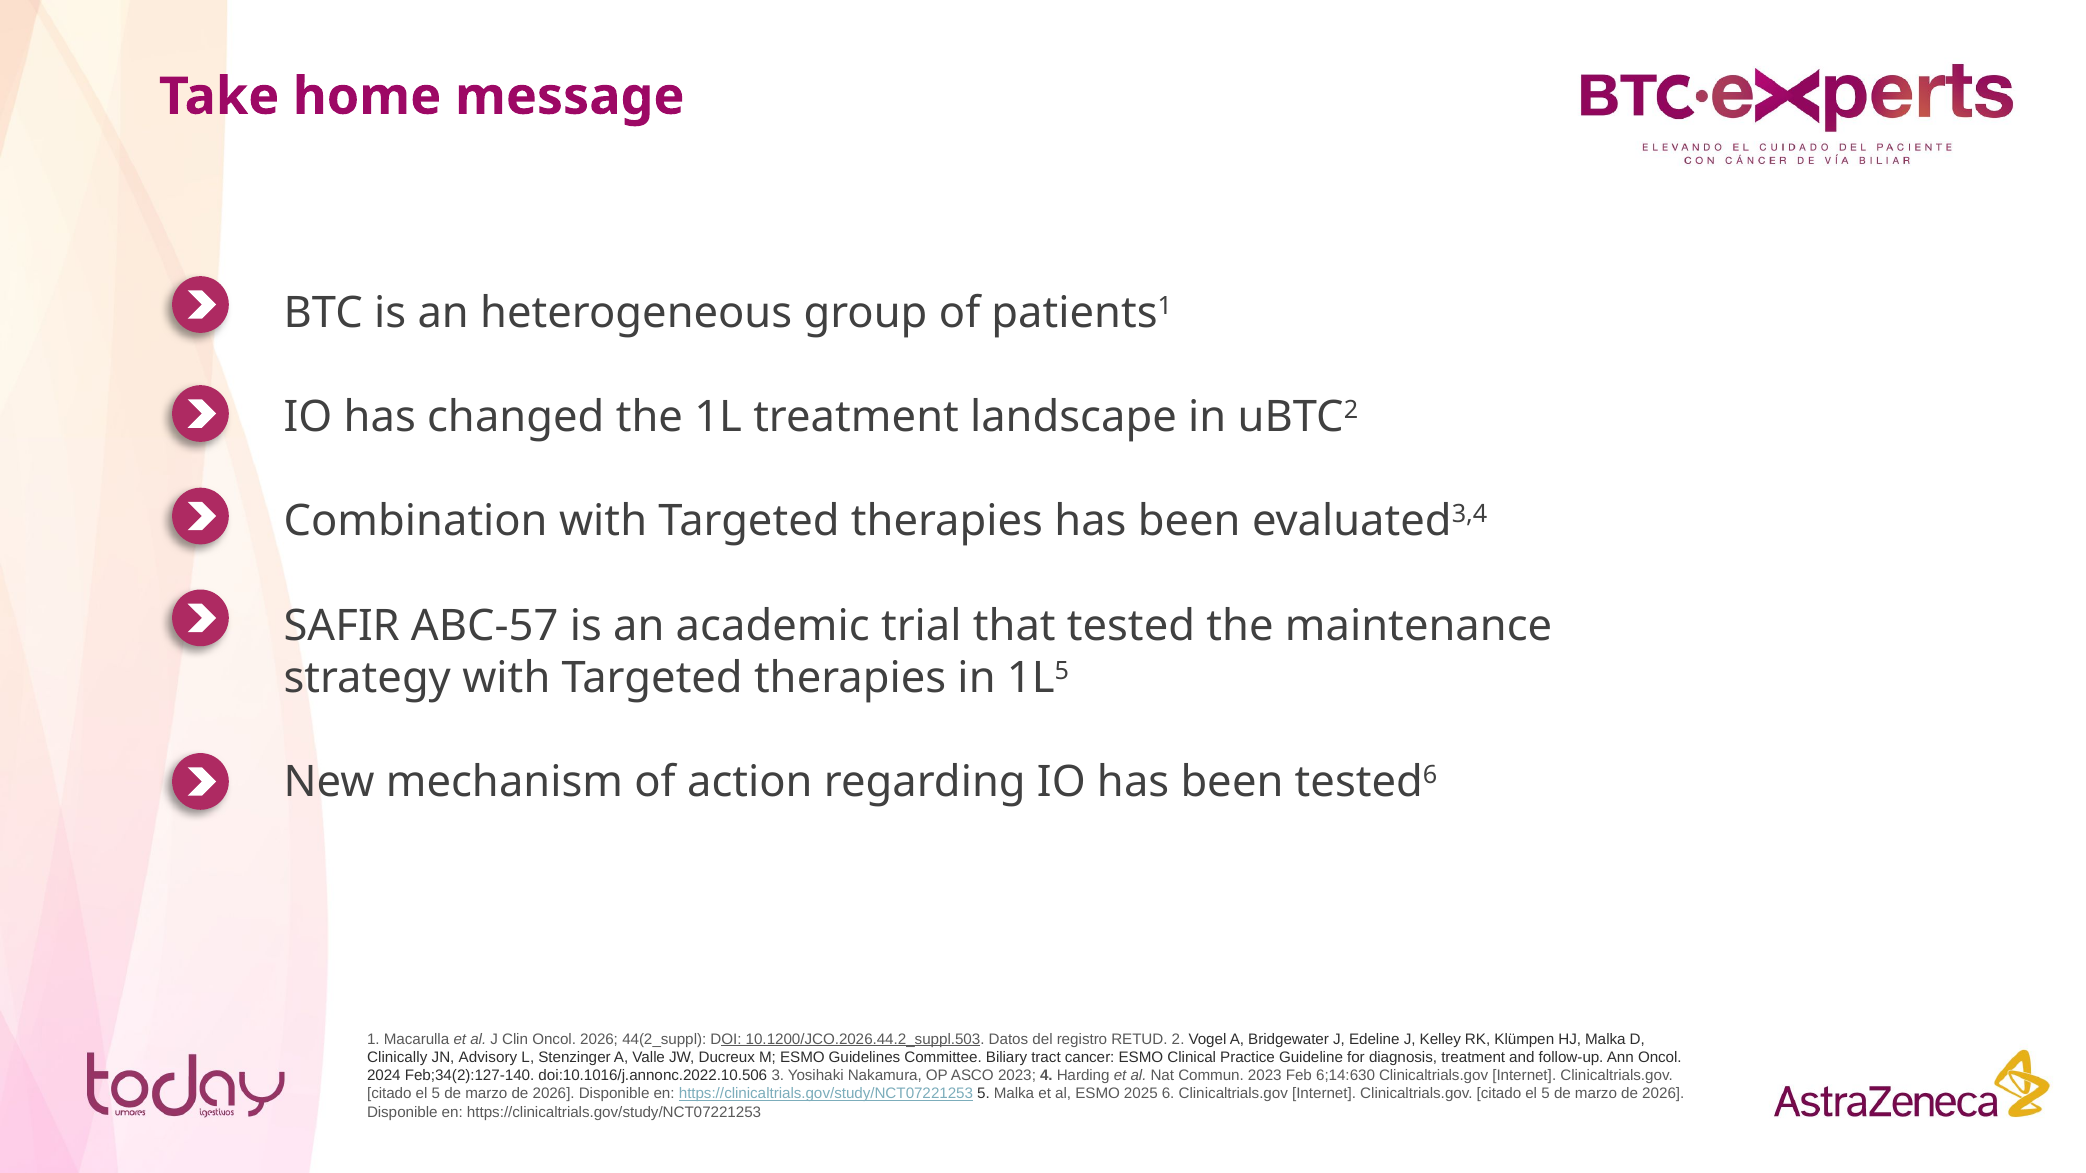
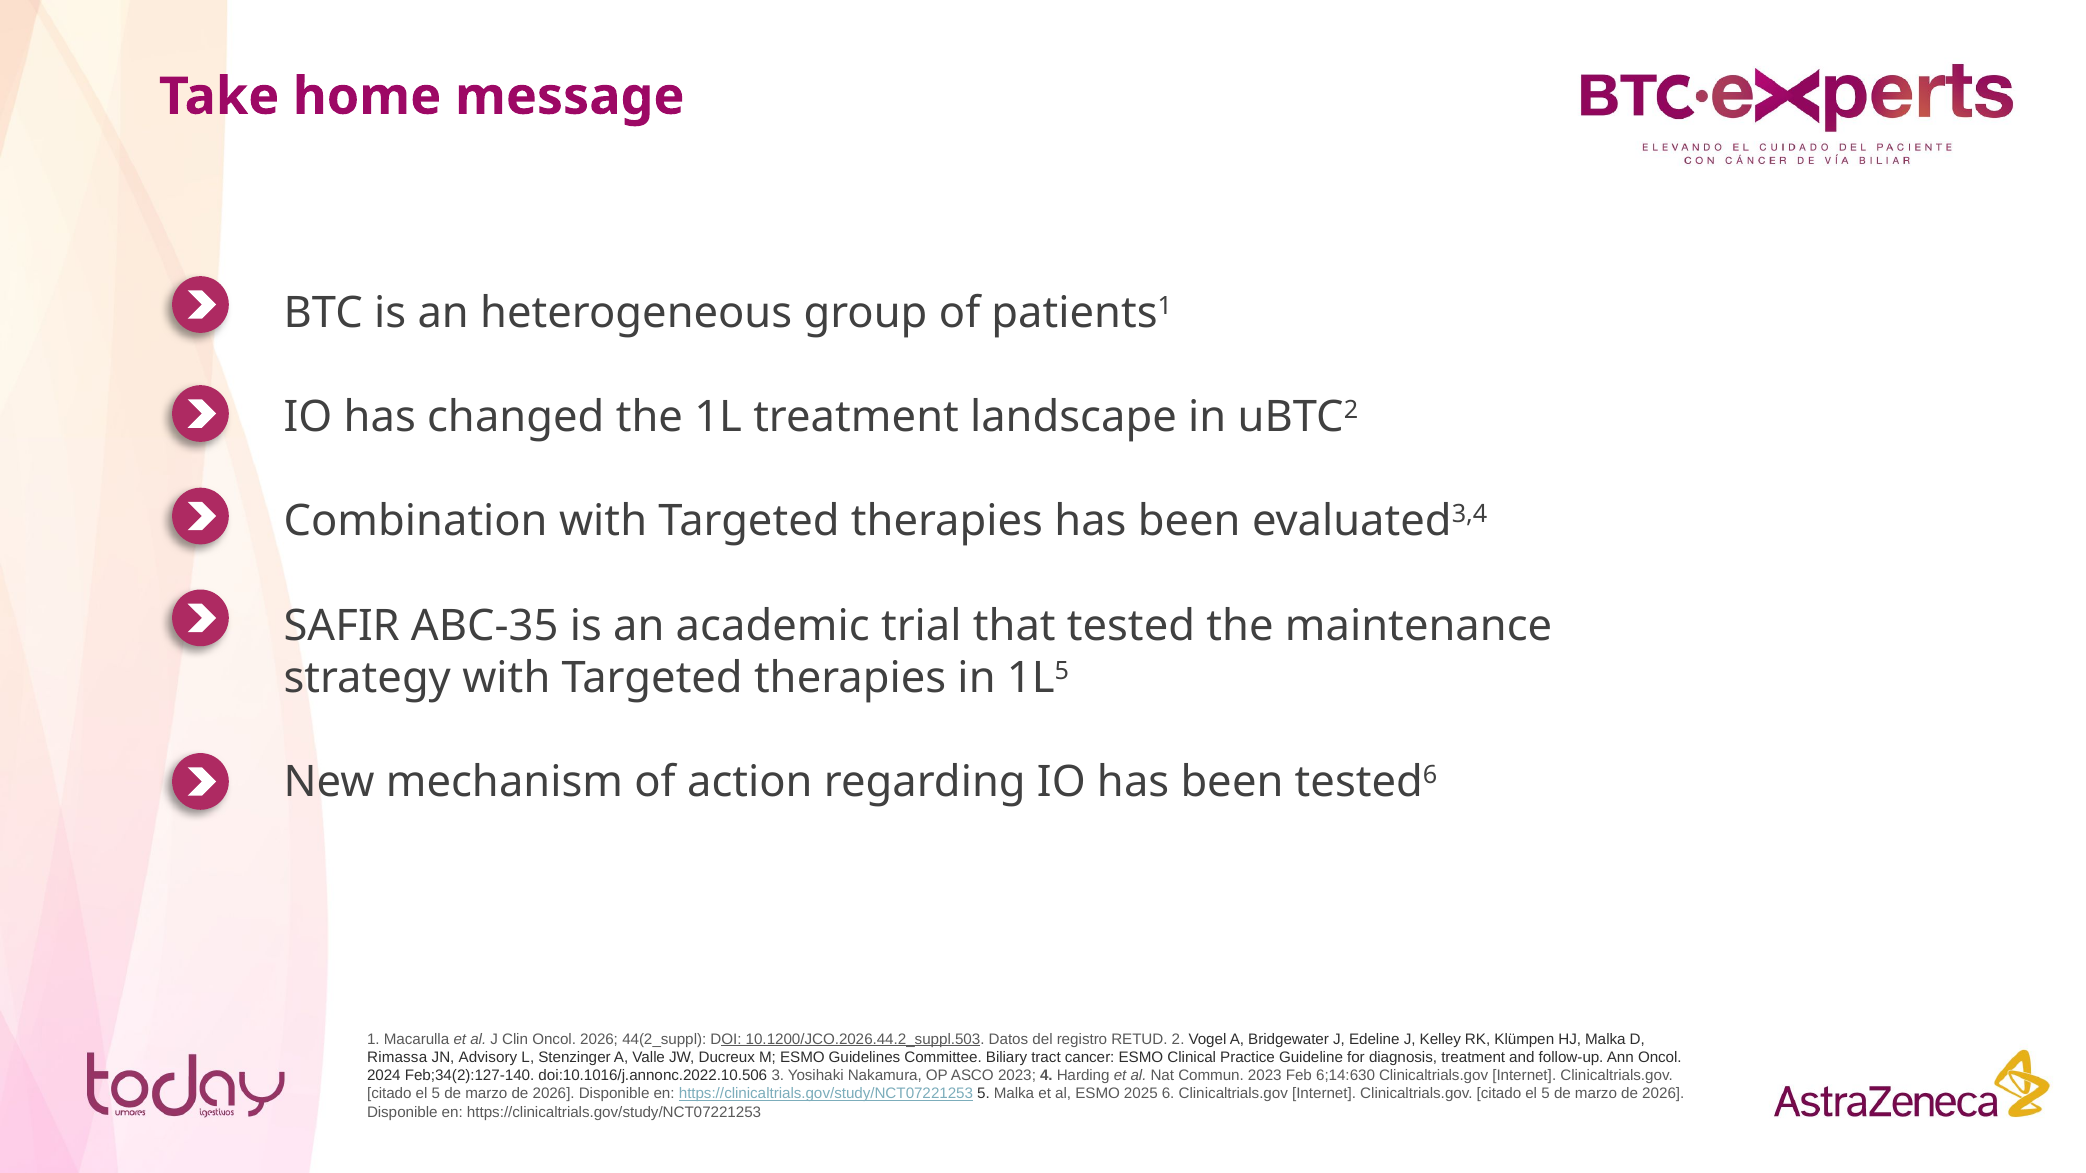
ABC-57: ABC-57 -> ABC-35
Clinically: Clinically -> Rimassa
